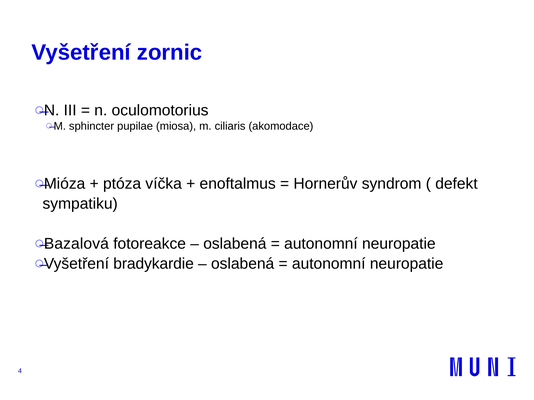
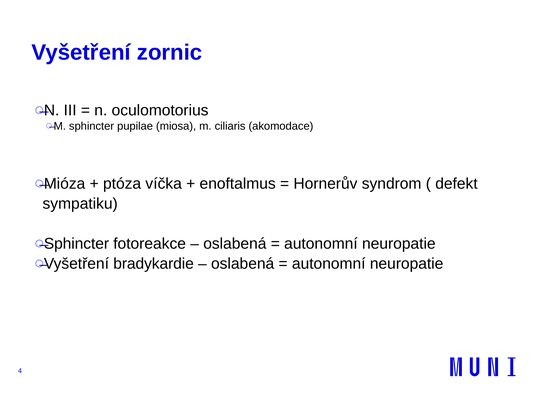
Bazalová at (76, 244): Bazalová -> Sphincter
